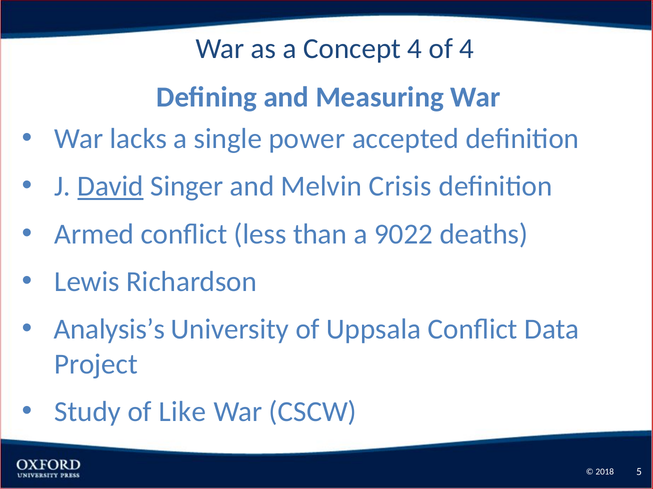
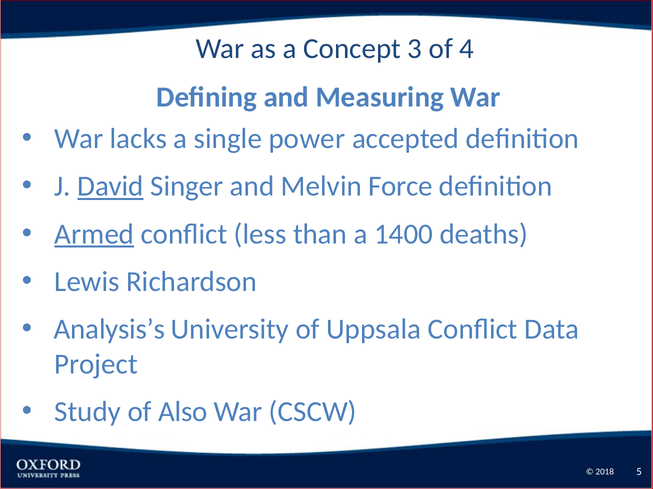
Concept 4: 4 -> 3
Crisis: Crisis -> Force
Armed underline: none -> present
9022: 9022 -> 1400
Like: Like -> Also
